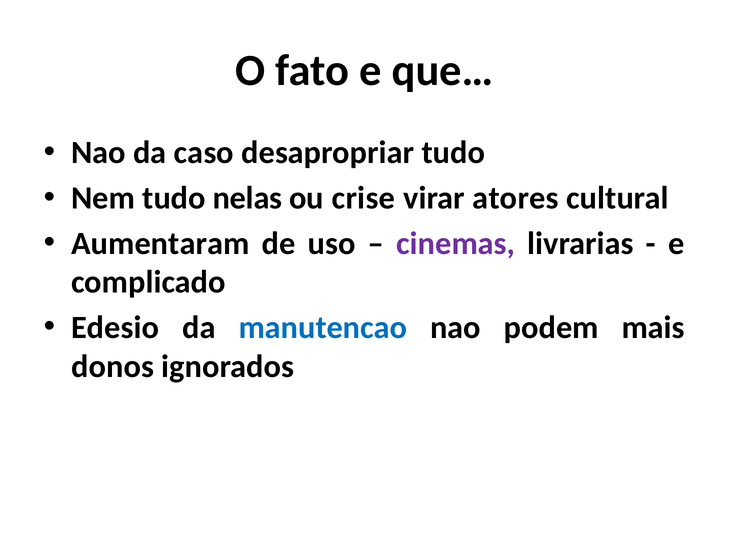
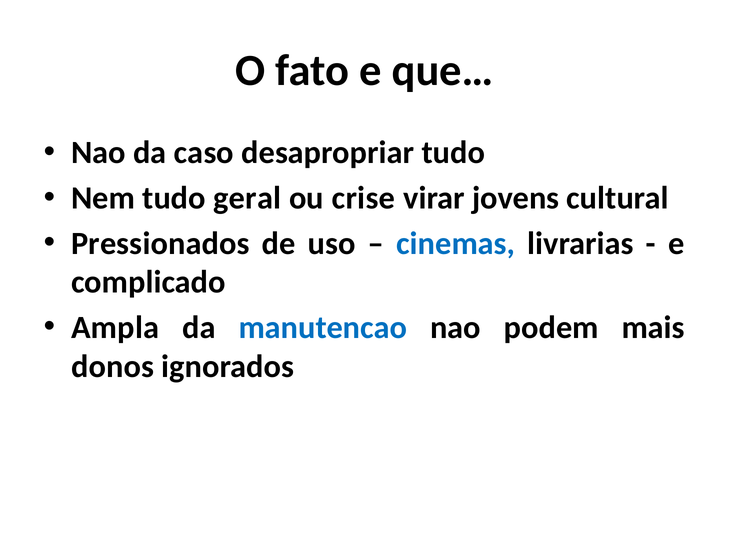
nelas: nelas -> geral
atores: atores -> jovens
Aumentaram: Aumentaram -> Pressionados
cinemas colour: purple -> blue
Edesio: Edesio -> Ampla
